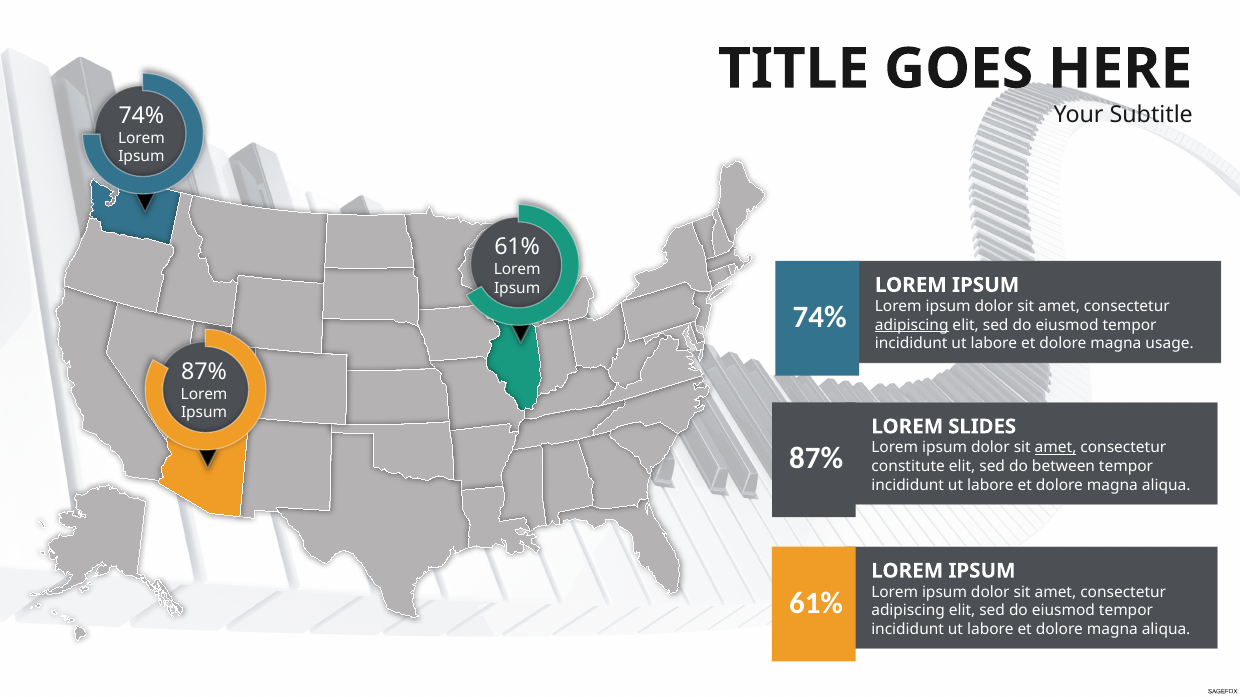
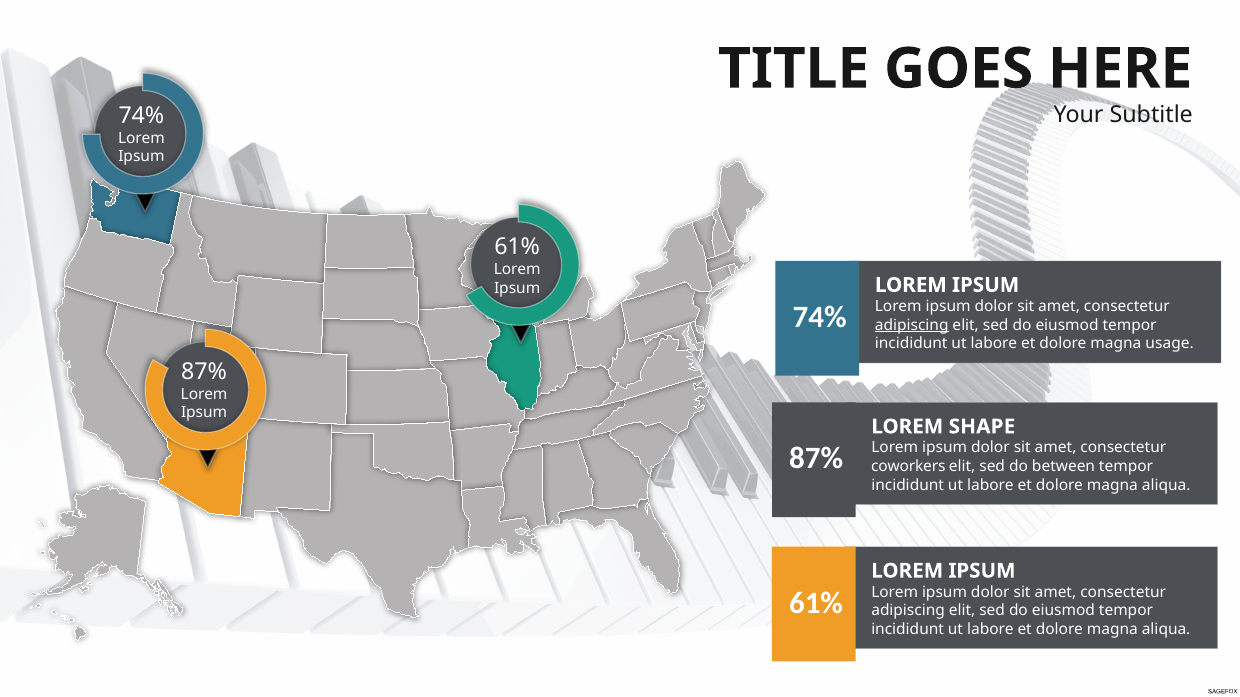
SLIDES: SLIDES -> SHAPE
amet at (1056, 448) underline: present -> none
constitute: constitute -> coworkers
